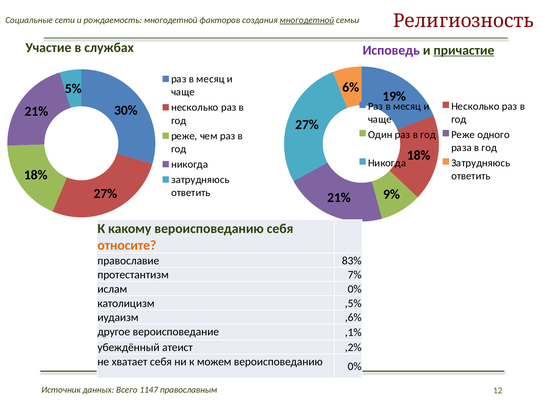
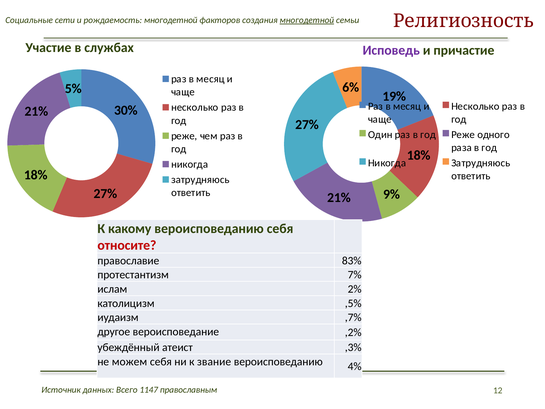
причастие underline: present -> none
относите colour: orange -> red
ислам 0%: 0% -> 2%
,6%: ,6% -> ,7%
,1%: ,1% -> ,2%
,2%: ,2% -> ,3%
хватает: хватает -> можем
можем: можем -> звание
вероисповеданию 0%: 0% -> 4%
